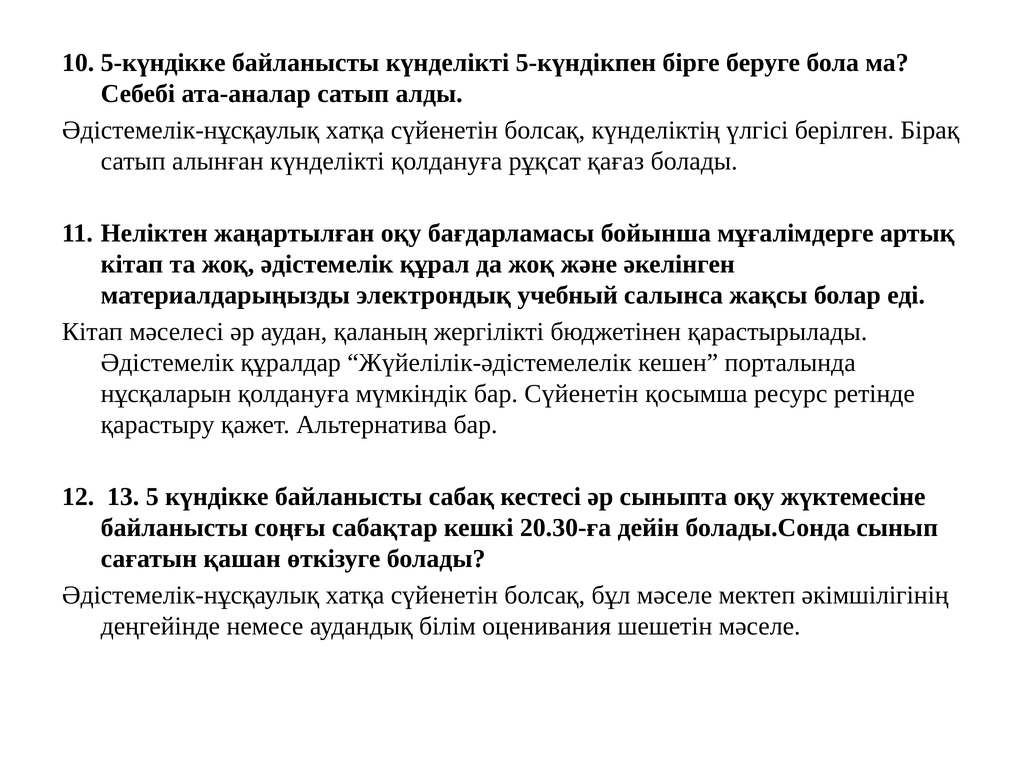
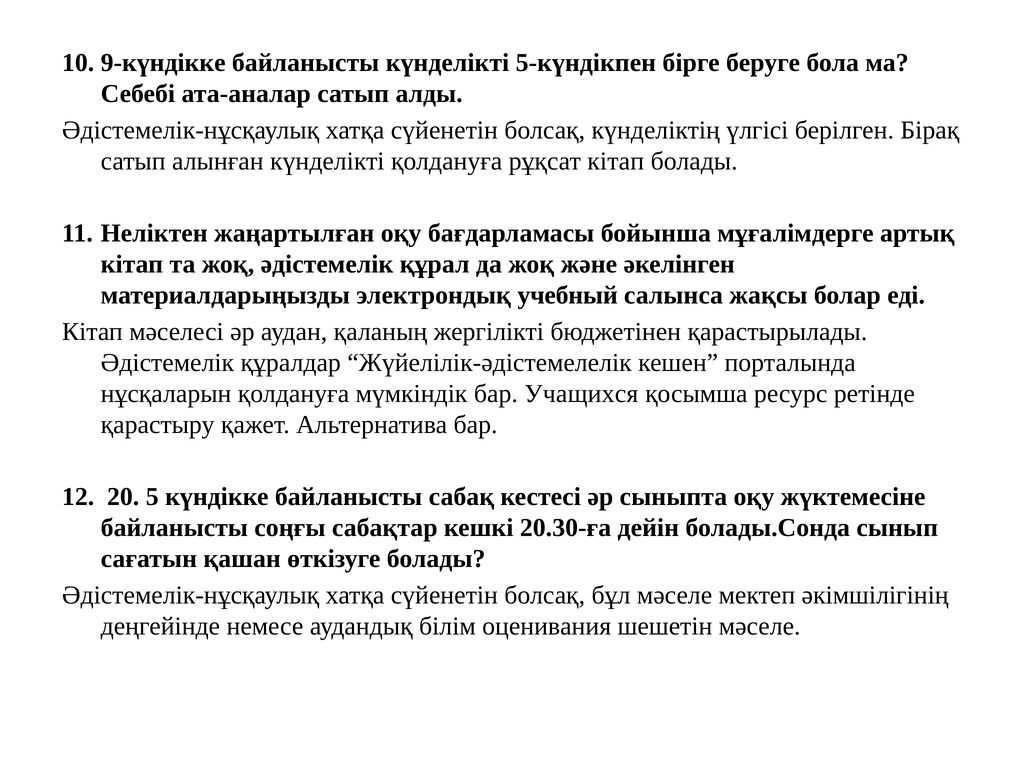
5-күндікке: 5-күндікке -> 9-күндікке
рұқсат қағаз: қағаз -> кітап
бар Сүйенетін: Сүйенетін -> Учащихся
13: 13 -> 20
